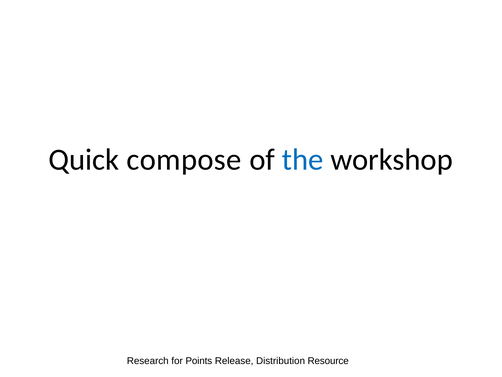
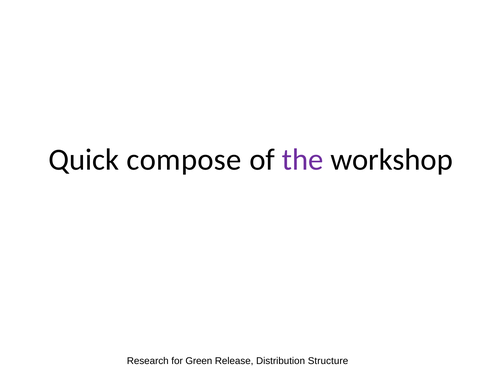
the colour: blue -> purple
Points: Points -> Green
Resource: Resource -> Structure
